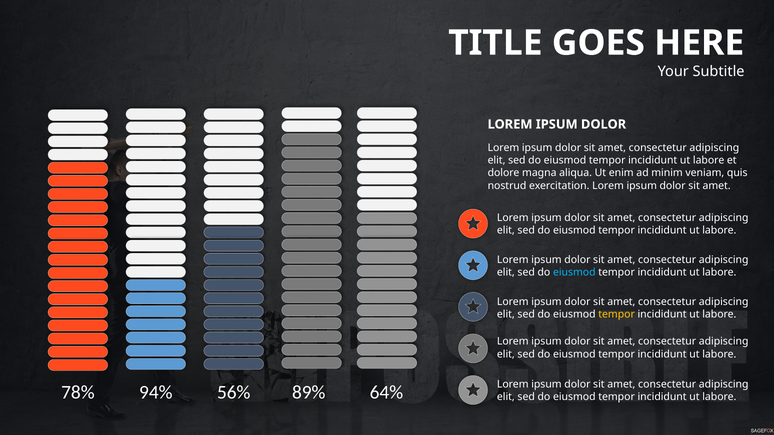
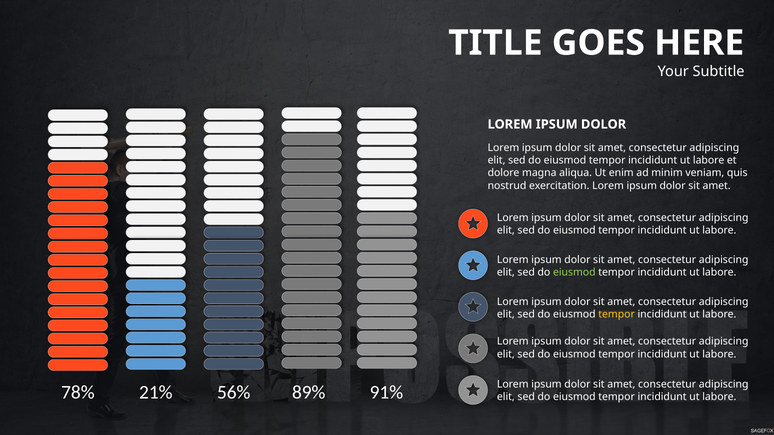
eiusmod at (574, 273) colour: light blue -> light green
94%: 94% -> 21%
64%: 64% -> 91%
